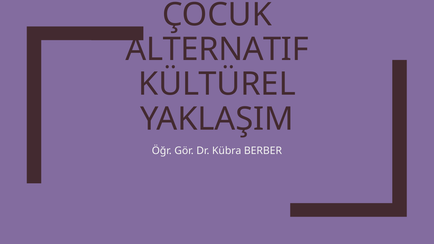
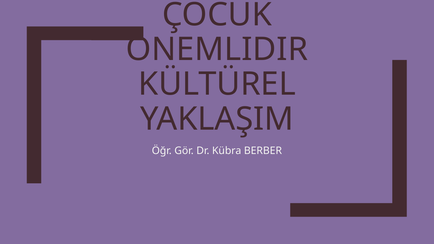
ALTERNATIF: ALTERNATIF -> ÖNEMLIDIR
